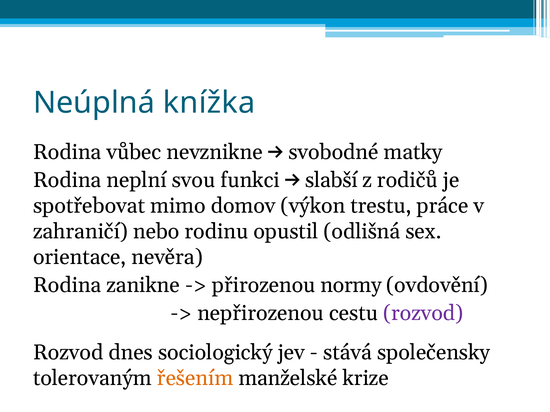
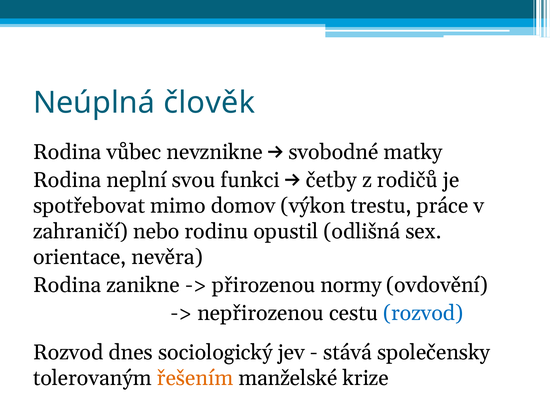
knížka: knížka -> člověk
slabší: slabší -> četby
rozvod at (423, 313) colour: purple -> blue
